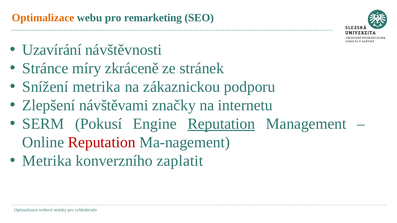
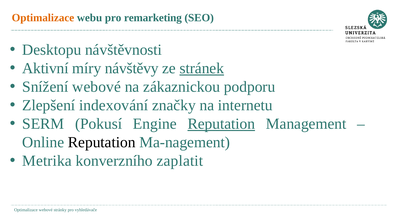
Uzavírání: Uzavírání -> Desktopu
Stránce: Stránce -> Aktivní
zkráceně: zkráceně -> návštěvy
stránek underline: none -> present
Snížení metrika: metrika -> webové
návštěvami: návštěvami -> indexování
Reputation at (102, 143) colour: red -> black
